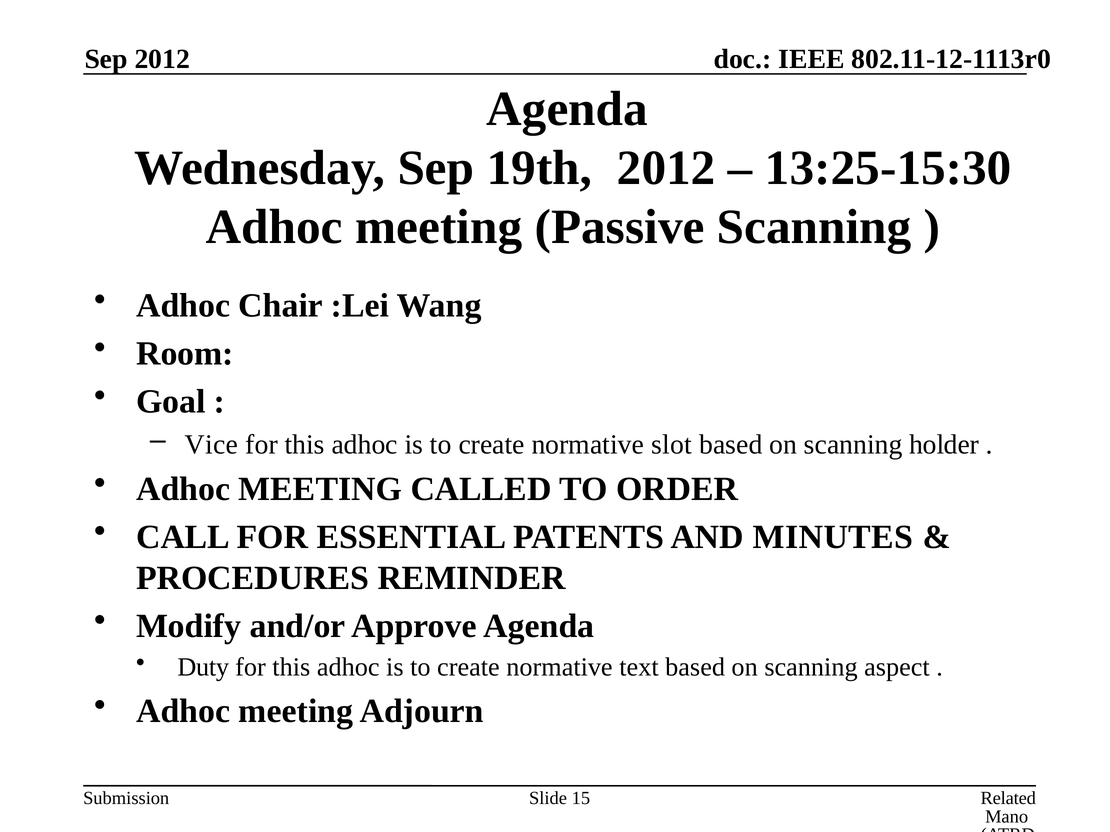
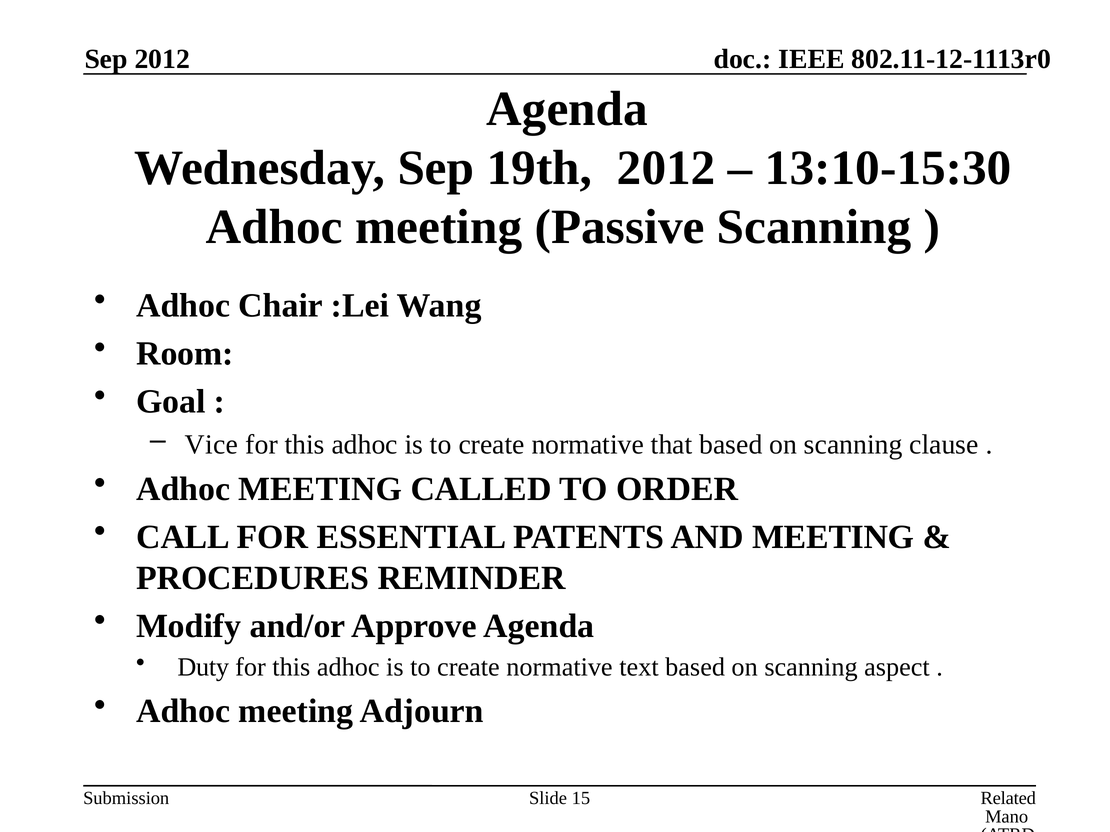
13:25-15:30: 13:25-15:30 -> 13:10-15:30
slot: slot -> that
holder: holder -> clause
AND MINUTES: MINUTES -> MEETING
